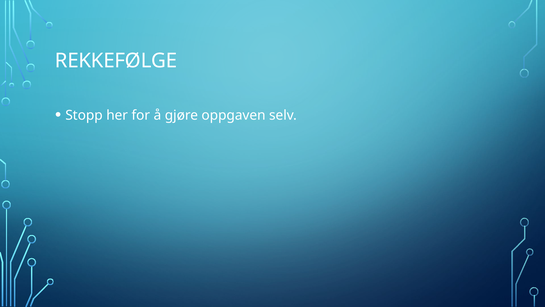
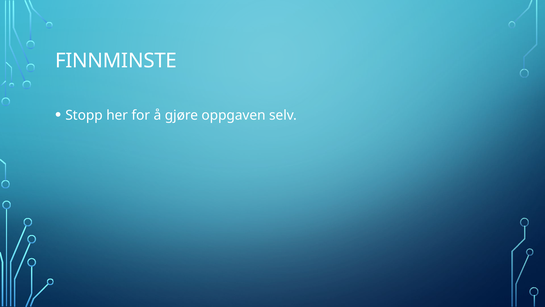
REKKEFØLGE: REKKEFØLGE -> FINNMINSTE
